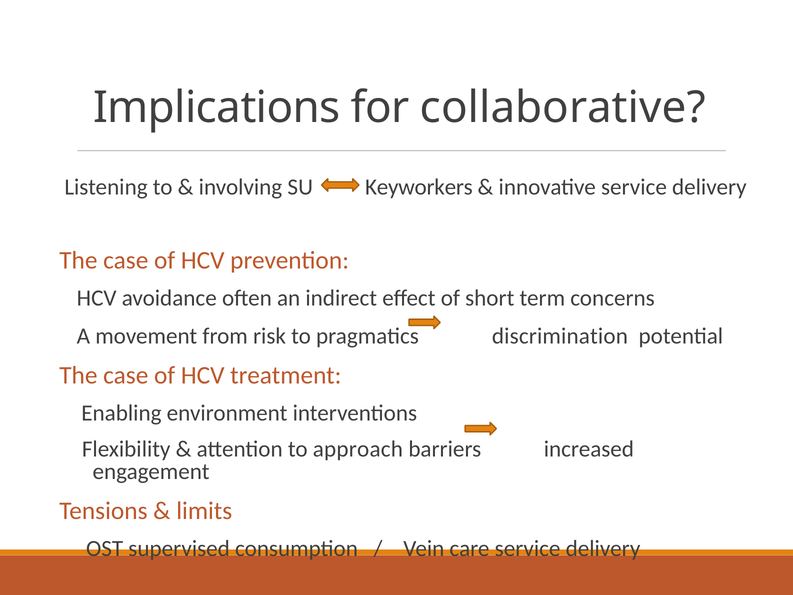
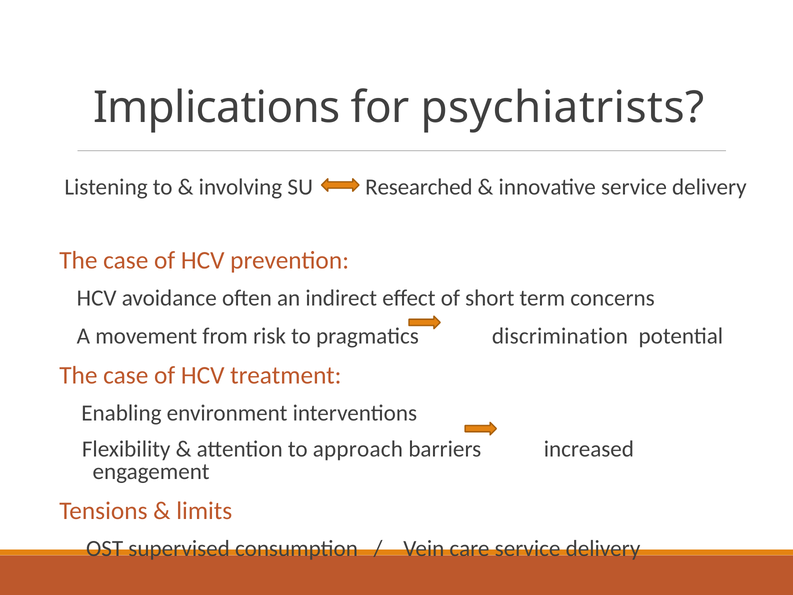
collaborative: collaborative -> psychiatrists
Keyworkers: Keyworkers -> Researched
